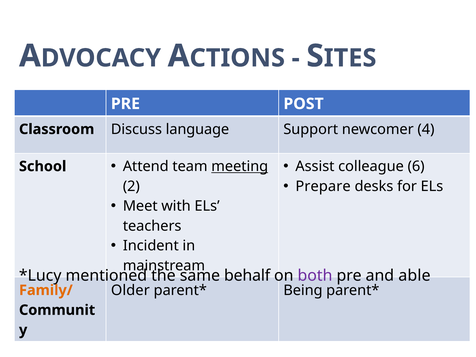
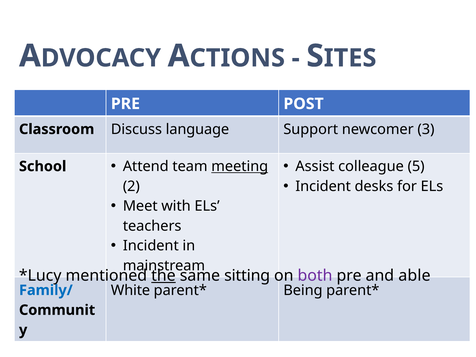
4: 4 -> 3
6: 6 -> 5
Prepare at (323, 186): Prepare -> Incident
the underline: none -> present
behalf: behalf -> sitting
Older: Older -> White
Family/ colour: orange -> blue
